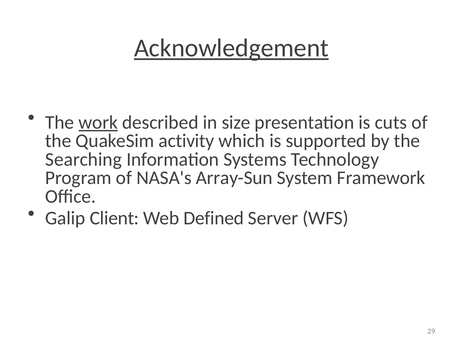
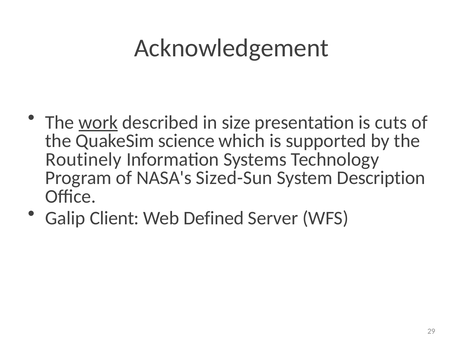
Acknowledgement underline: present -> none
activity: activity -> science
Searching: Searching -> Routinely
Array-Sun: Array-Sun -> Sized-Sun
Framework: Framework -> Description
